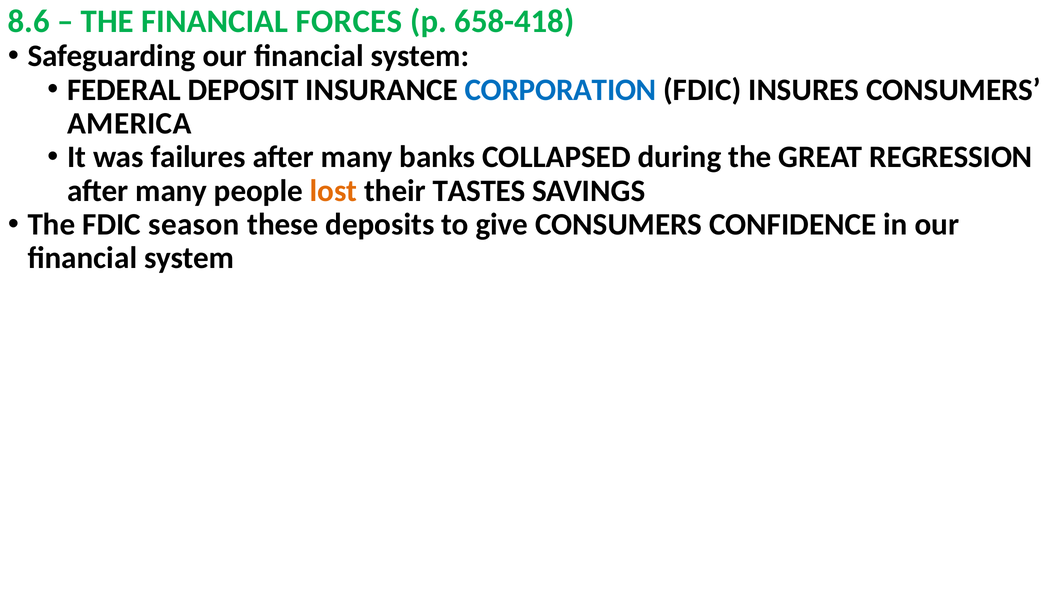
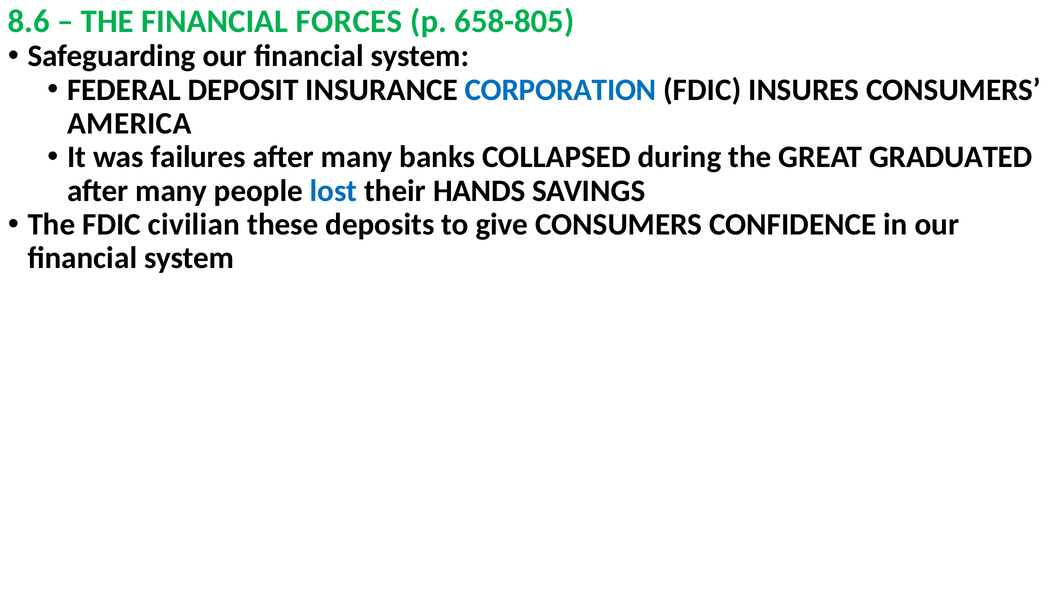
658-418: 658-418 -> 658-805
REGRESSION: REGRESSION -> GRADUATED
lost colour: orange -> blue
TASTES: TASTES -> HANDS
season: season -> civilian
